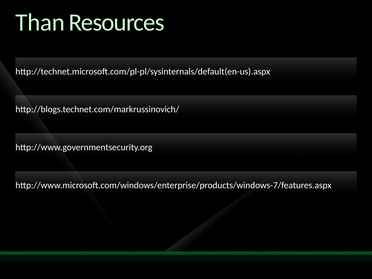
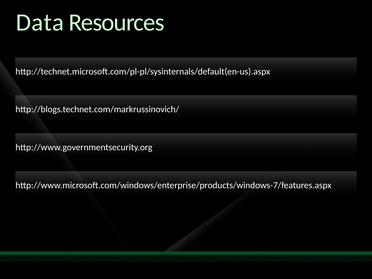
Than: Than -> Data
